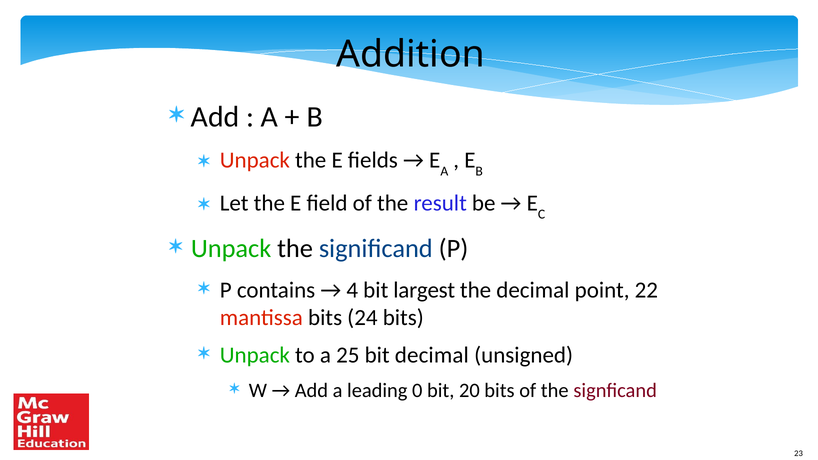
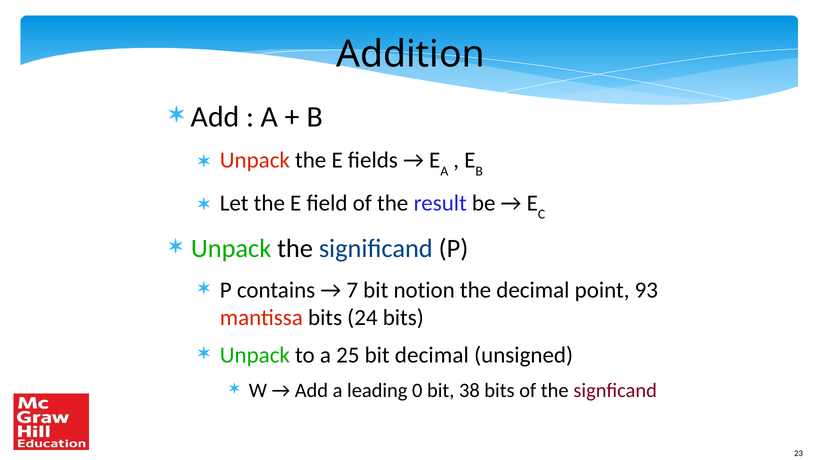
4: 4 -> 7
largest: largest -> notion
22: 22 -> 93
20: 20 -> 38
